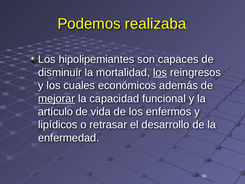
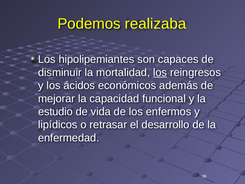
cuales: cuales -> ácidos
mejorar underline: present -> none
artículo: artículo -> estudio
